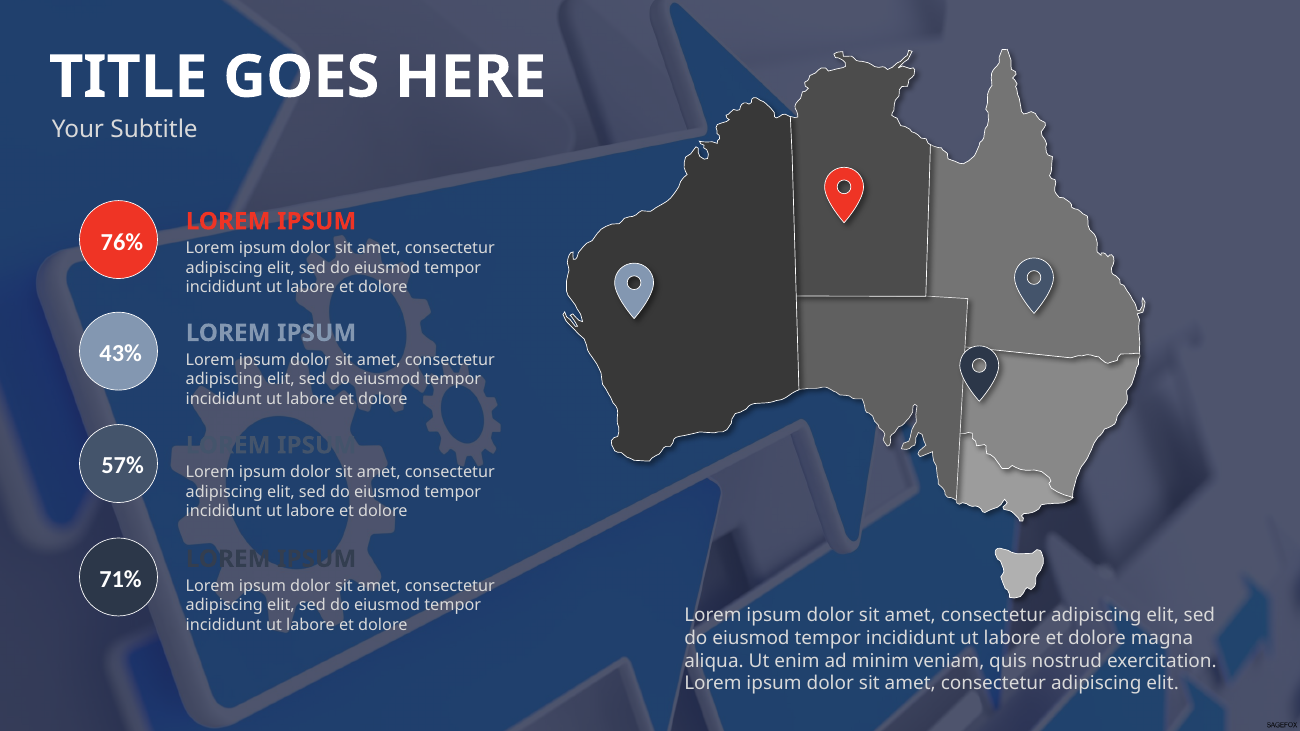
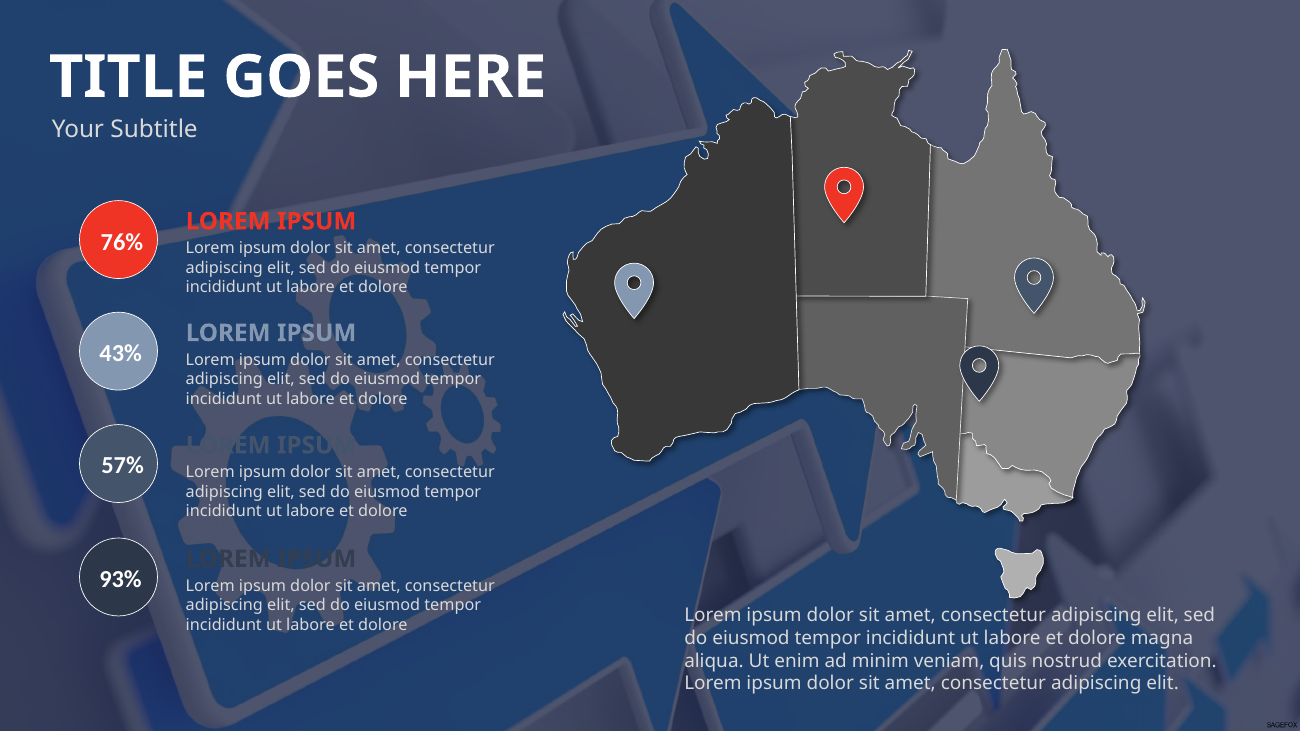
71%: 71% -> 93%
